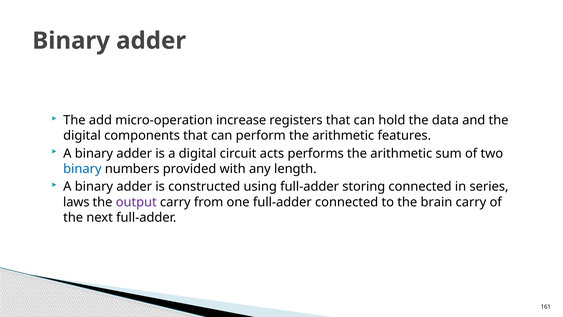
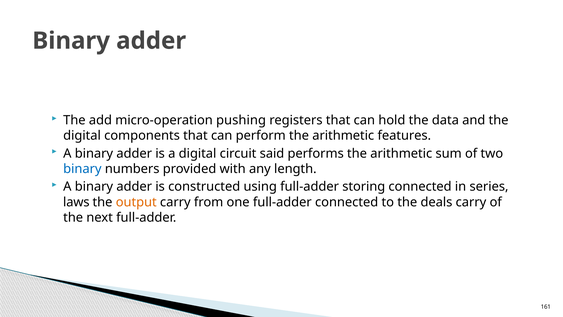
increase: increase -> pushing
acts: acts -> said
output colour: purple -> orange
brain: brain -> deals
